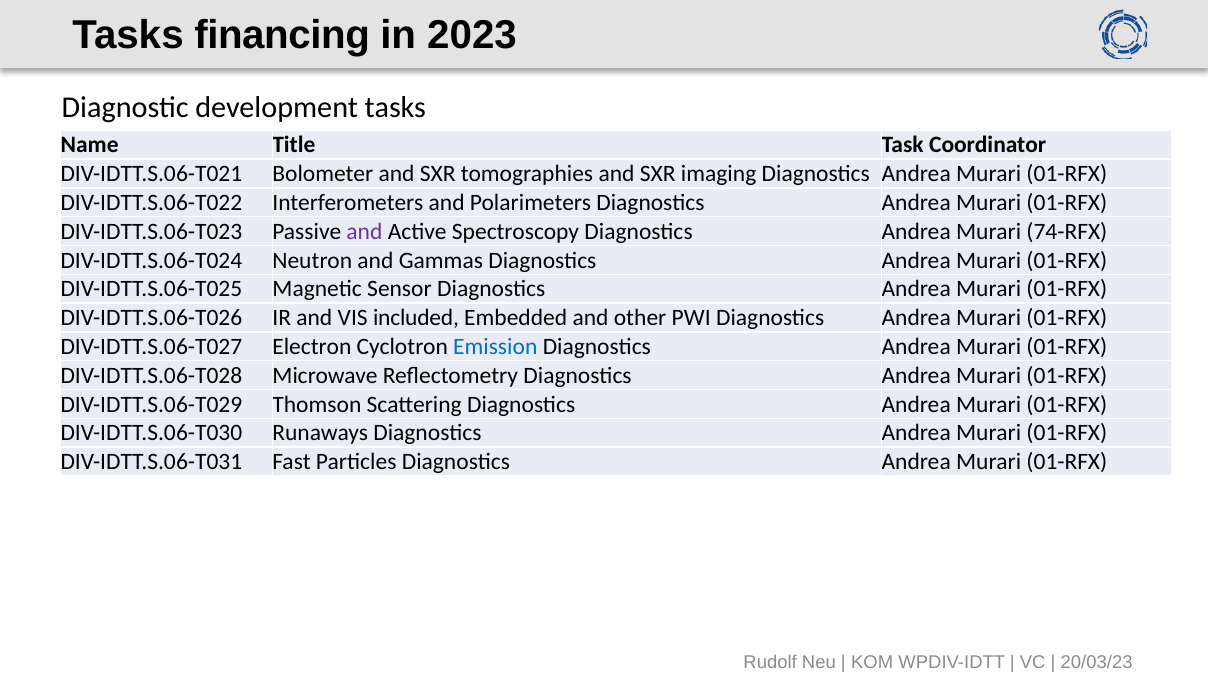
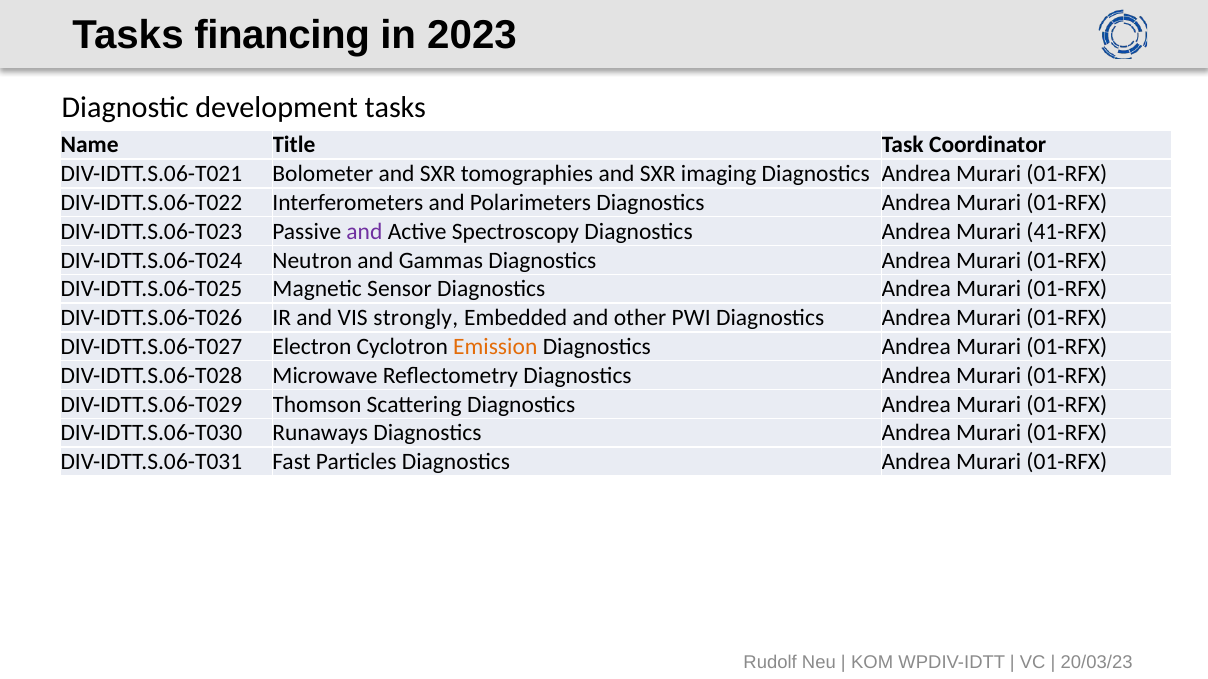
74-RFX: 74-RFX -> 41-RFX
included: included -> strongly
Emission colour: blue -> orange
